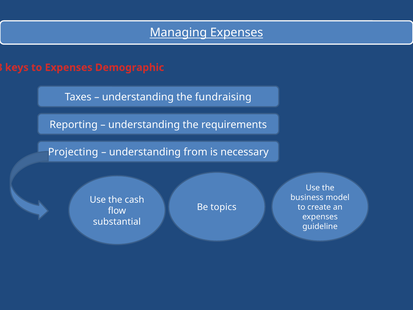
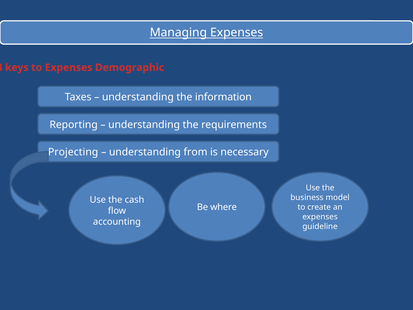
fundraising: fundraising -> information
topics: topics -> where
substantial: substantial -> accounting
